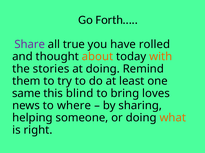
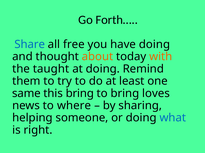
Share colour: purple -> blue
true: true -> free
have rolled: rolled -> doing
stories: stories -> taught
this blind: blind -> bring
what colour: orange -> blue
